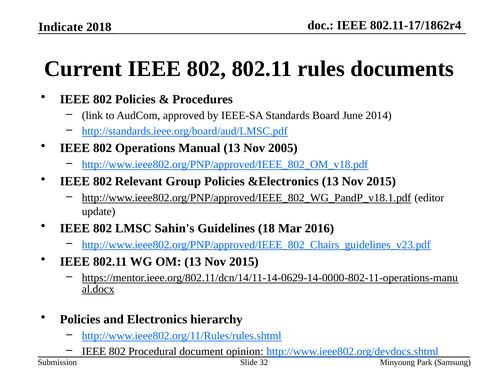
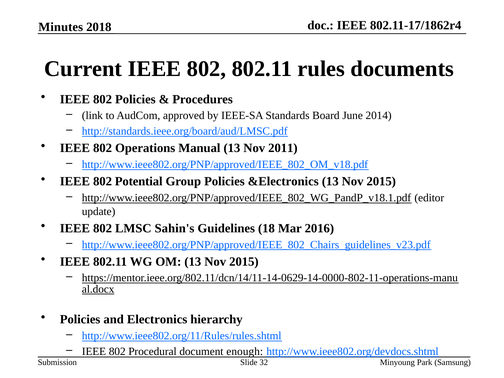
Indicate: Indicate -> Minutes
2005: 2005 -> 2011
Relevant: Relevant -> Potential
opinion: opinion -> enough
